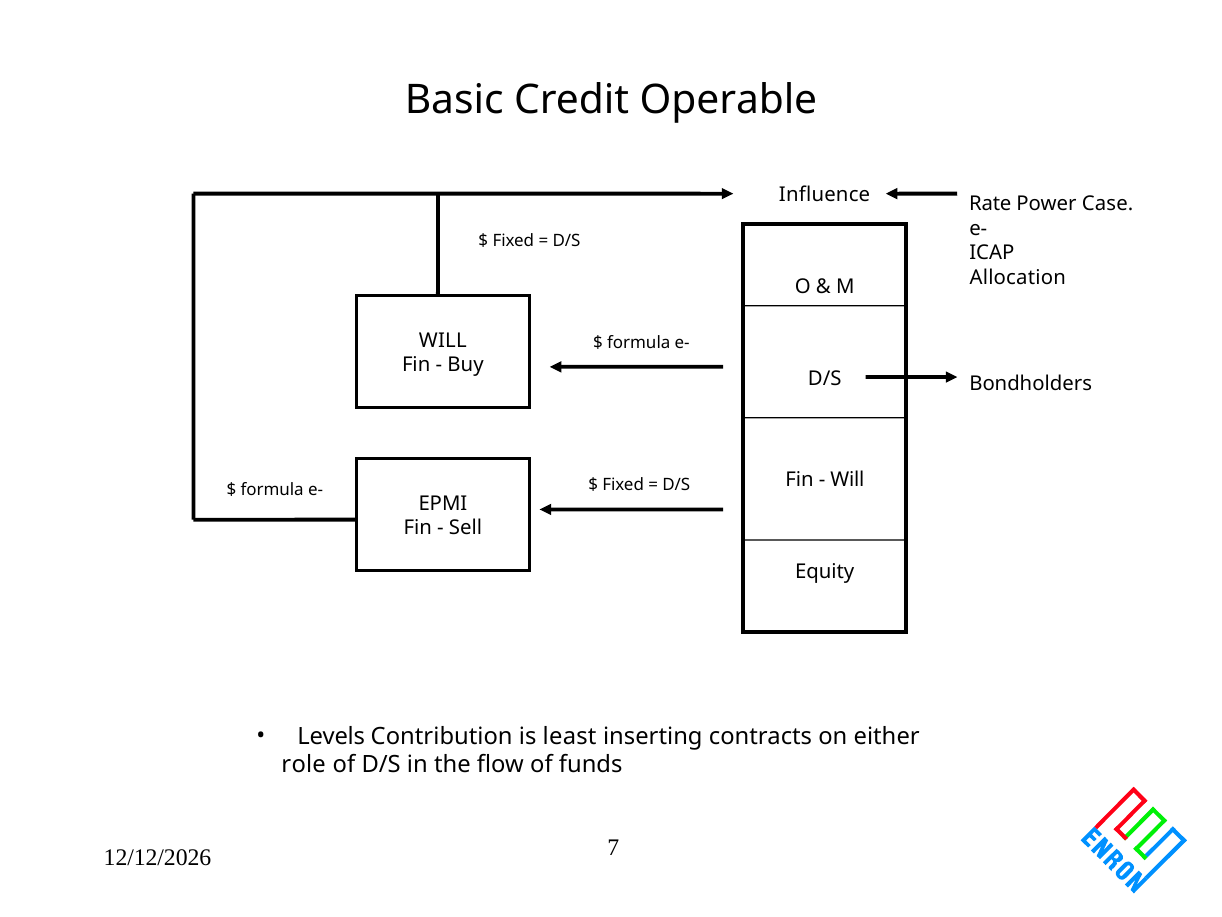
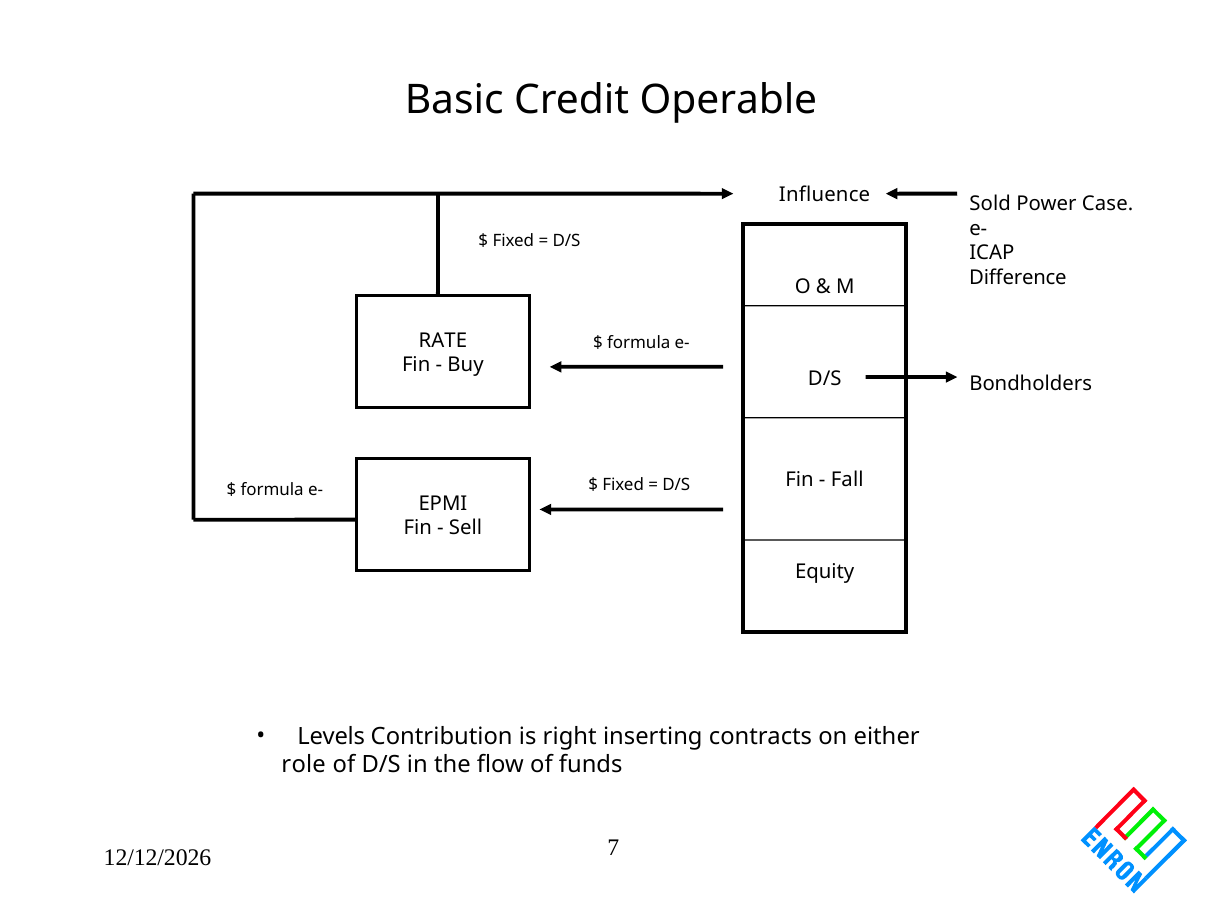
Rate: Rate -> Sold
Allocation: Allocation -> Difference
WILL at (443, 340): WILL -> RATE
Will at (847, 480): Will -> Fall
least: least -> right
